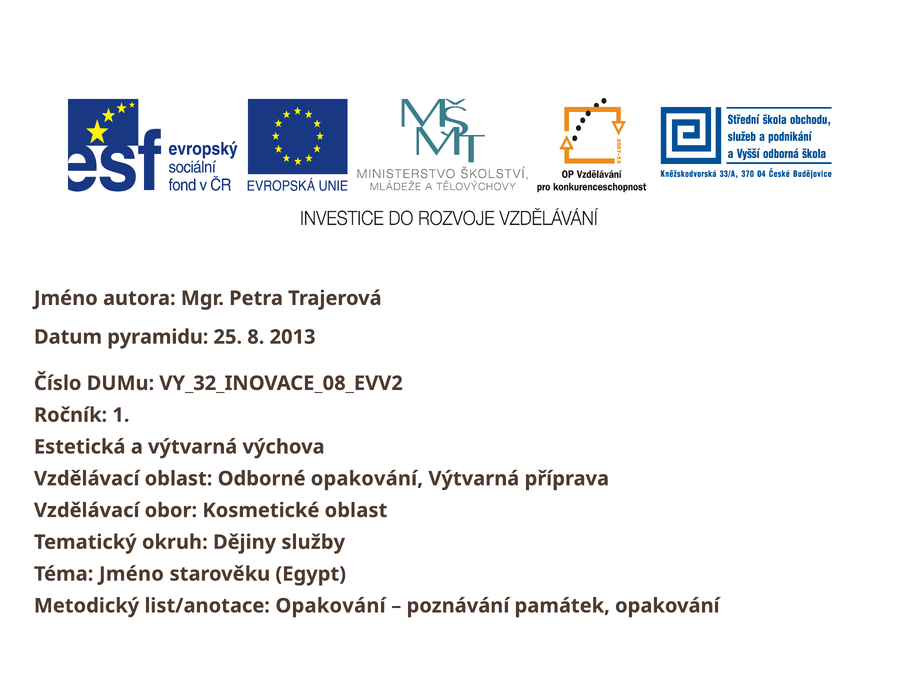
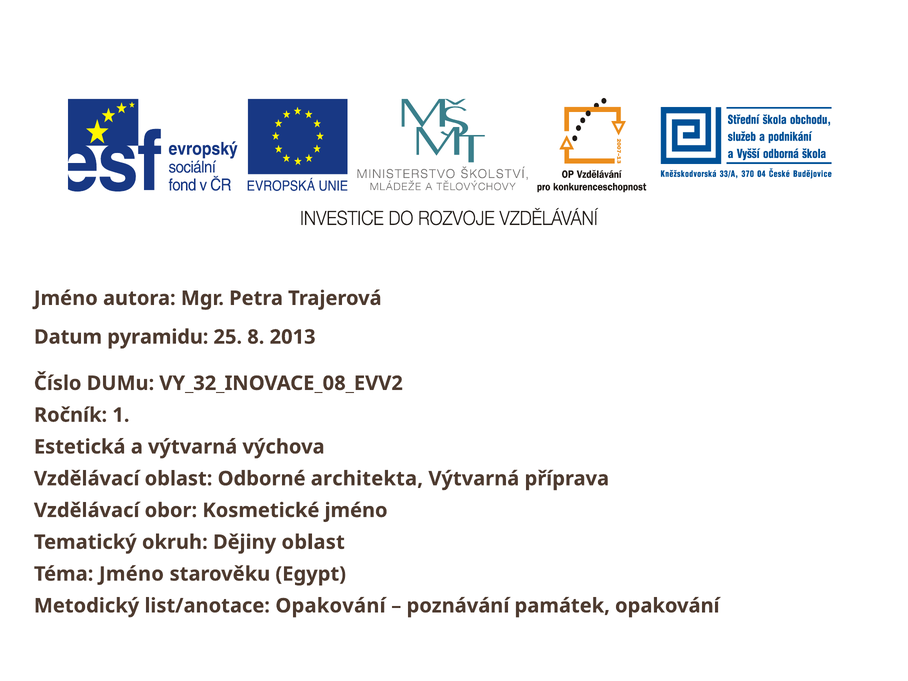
Odborné opakování: opakování -> architekta
Kosmetické oblast: oblast -> jméno
Dějiny služby: služby -> oblast
